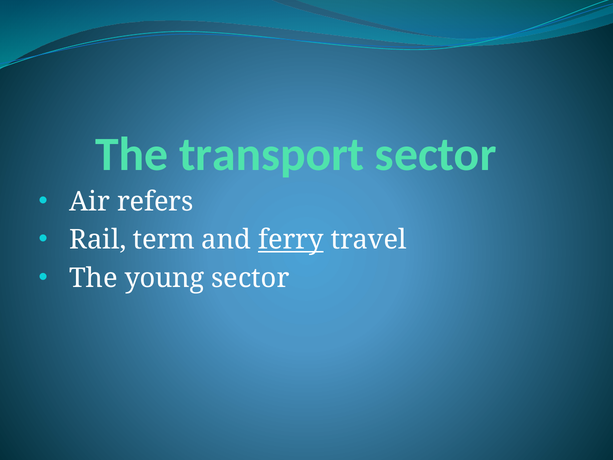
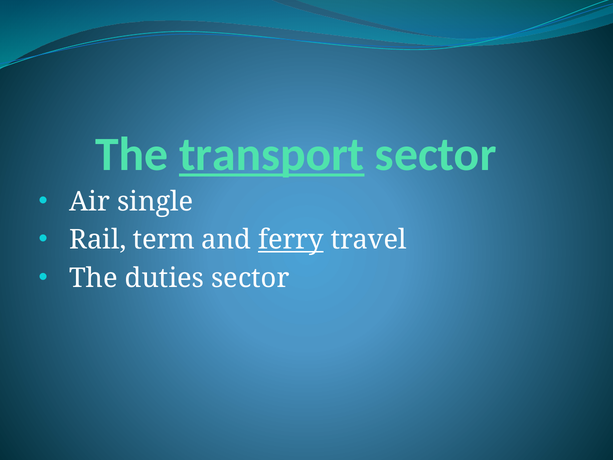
transport underline: none -> present
refers: refers -> single
young: young -> duties
